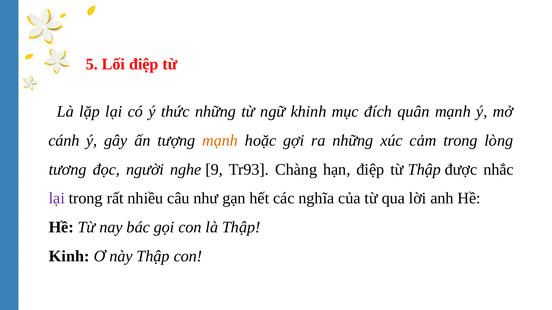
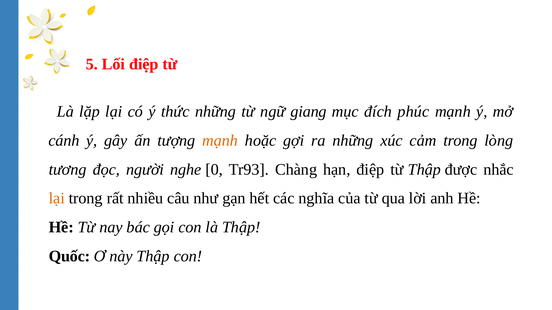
khinh: khinh -> giang
quân: quân -> phúc
9: 9 -> 0
lại at (57, 199) colour: purple -> orange
Kinh: Kinh -> Quốc
